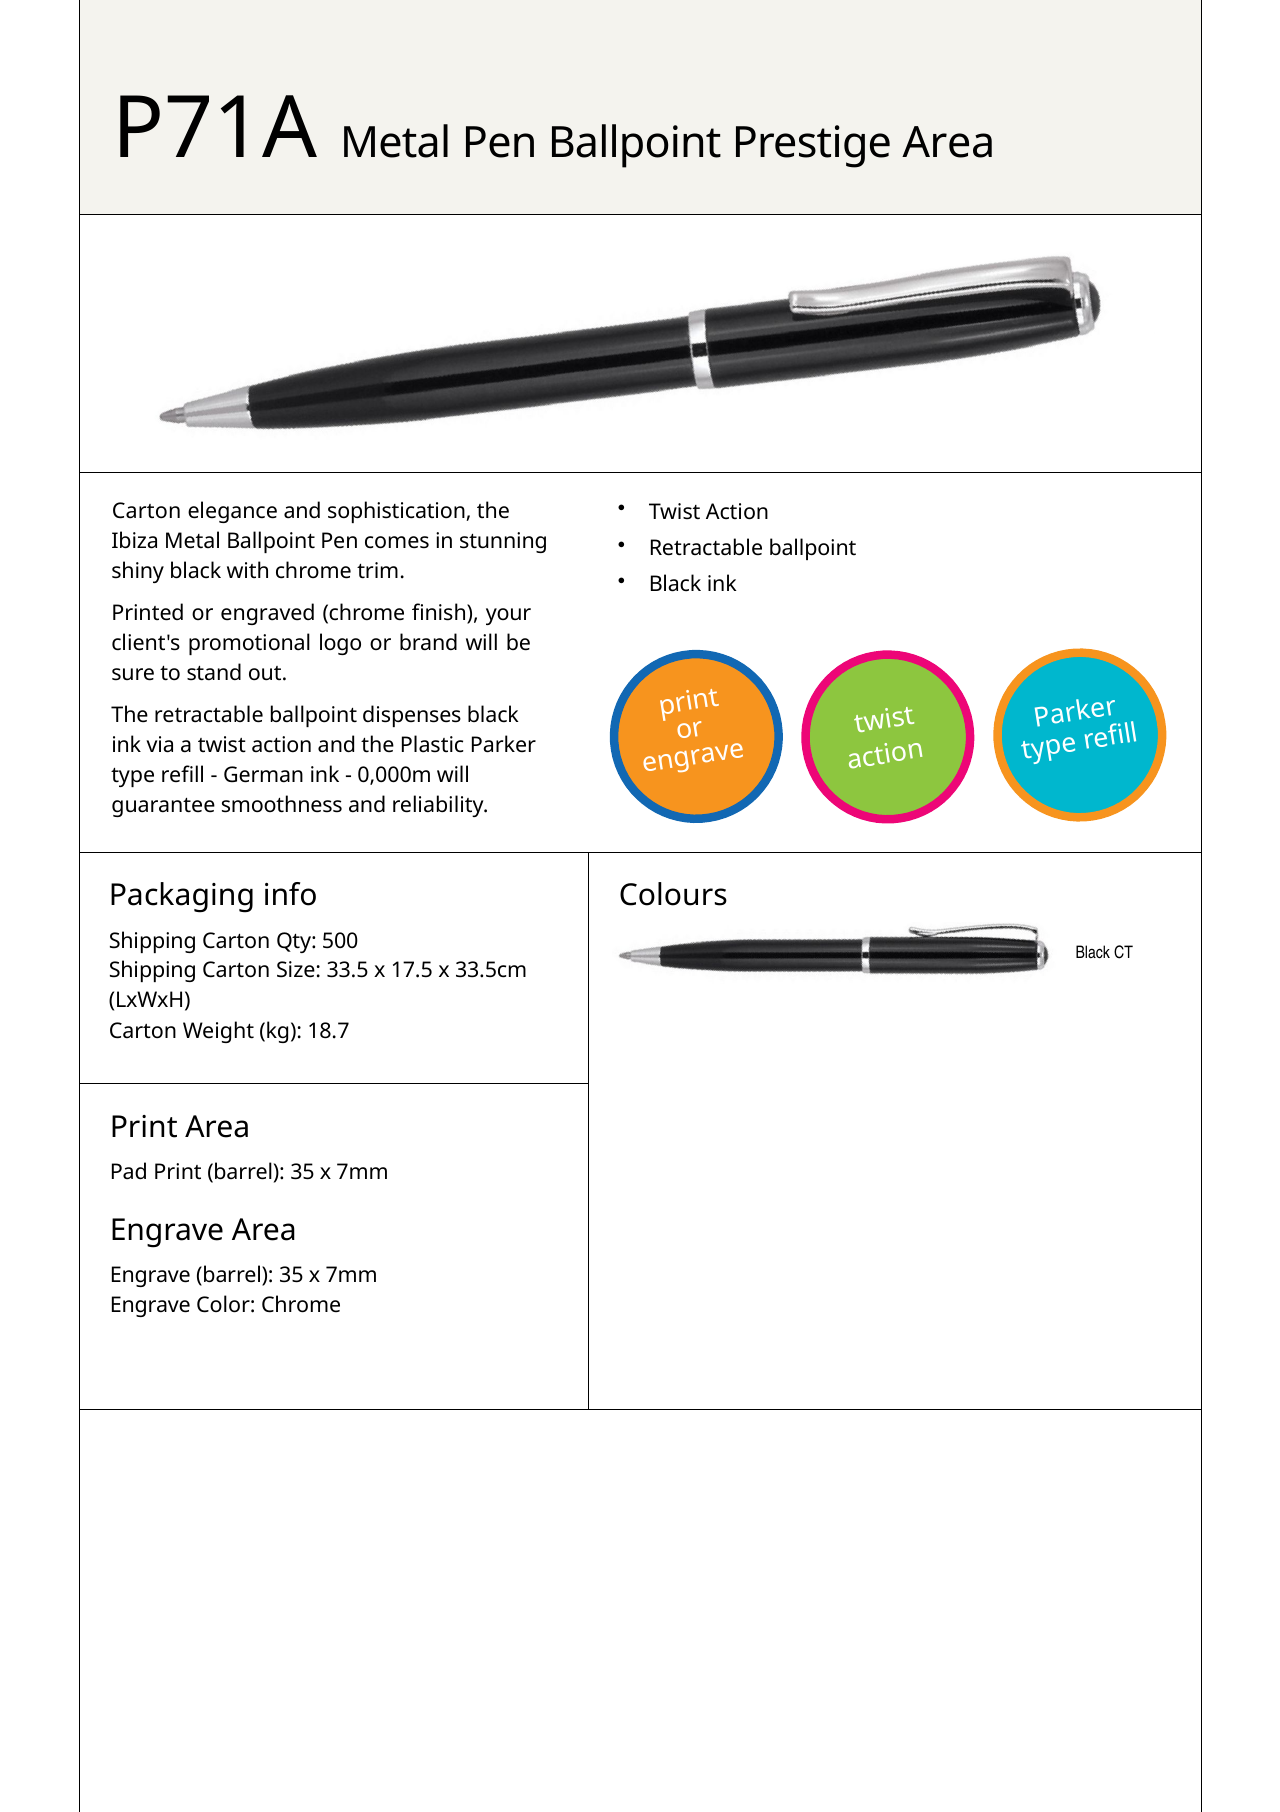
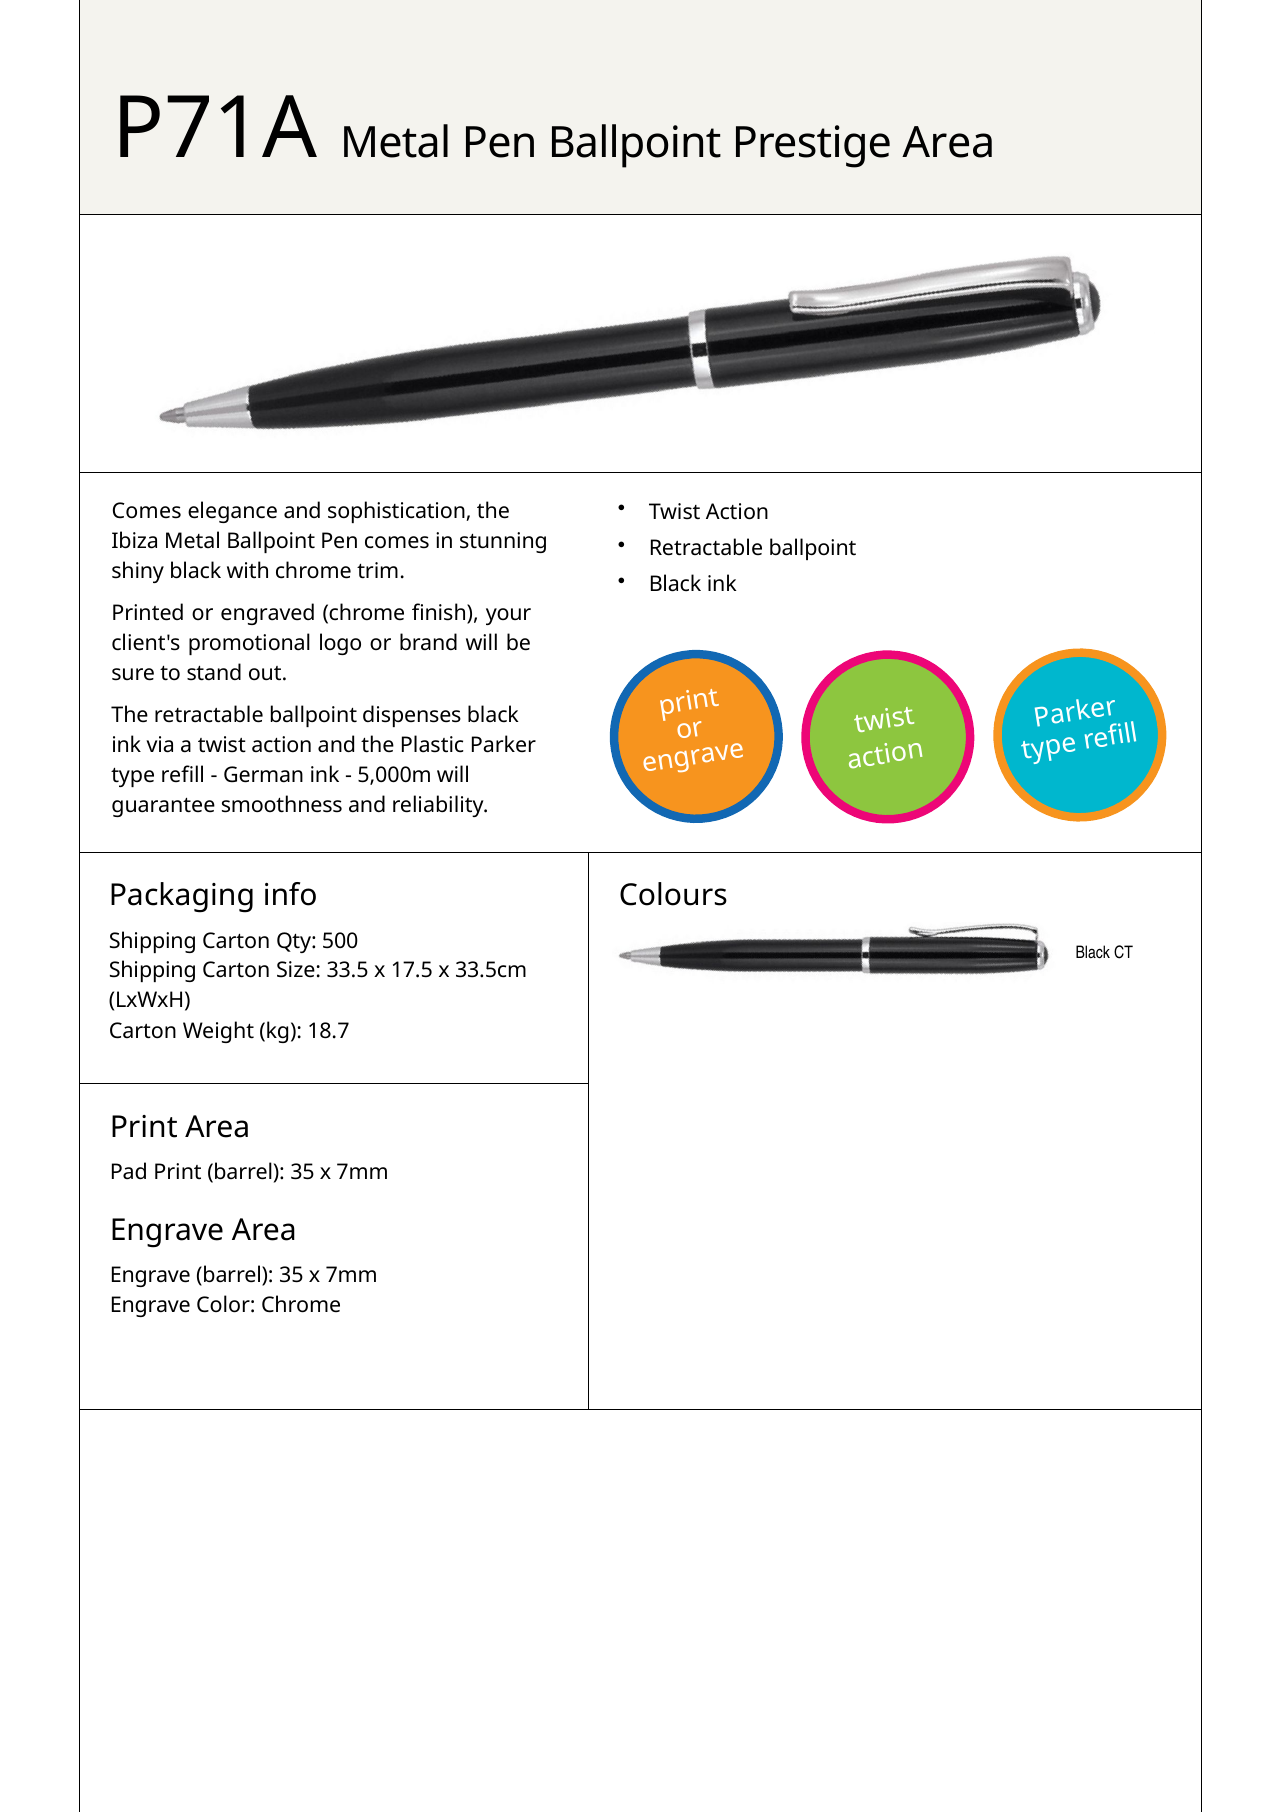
Carton at (147, 511): Carton -> Comes
0,000m: 0,000m -> 5,000m
